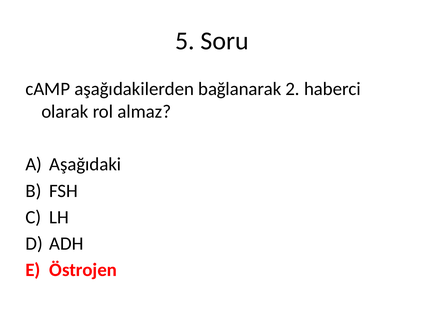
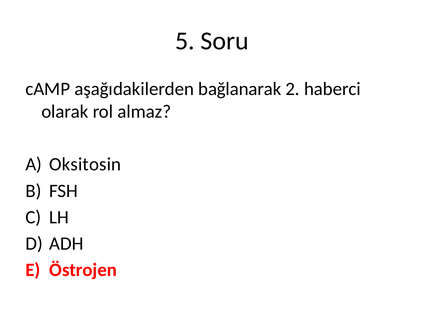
Aşağıdaki: Aşağıdaki -> Oksitosin
